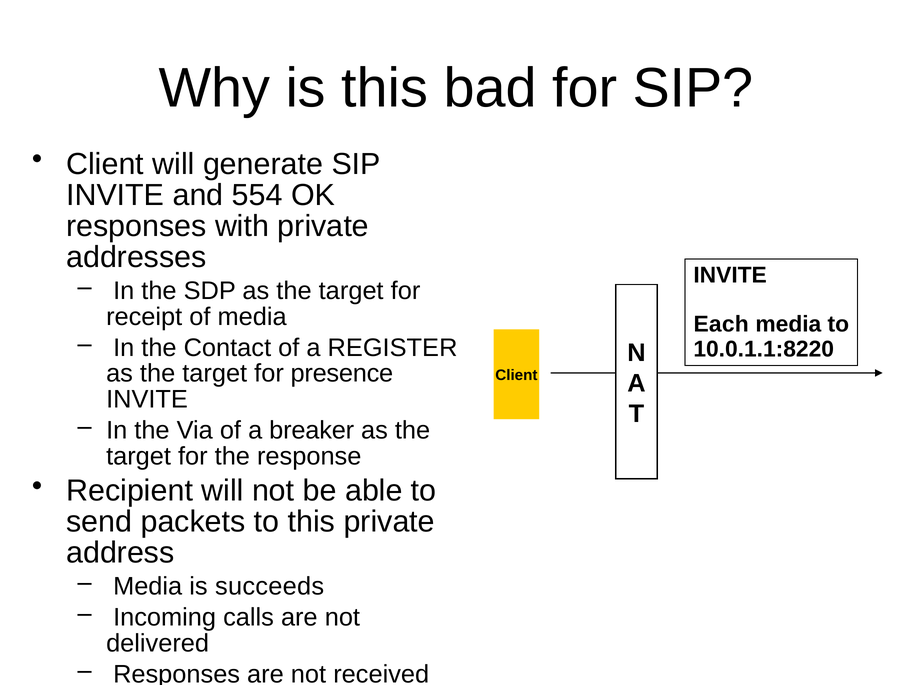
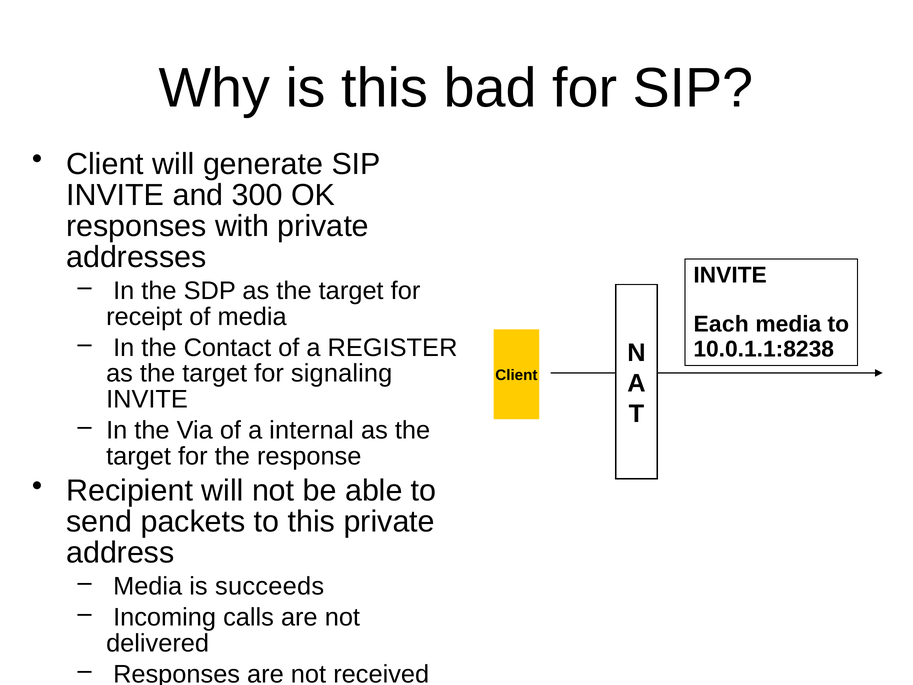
554: 554 -> 300
10.0.1.1:8220: 10.0.1.1:8220 -> 10.0.1.1:8238
presence: presence -> signaling
breaker: breaker -> internal
